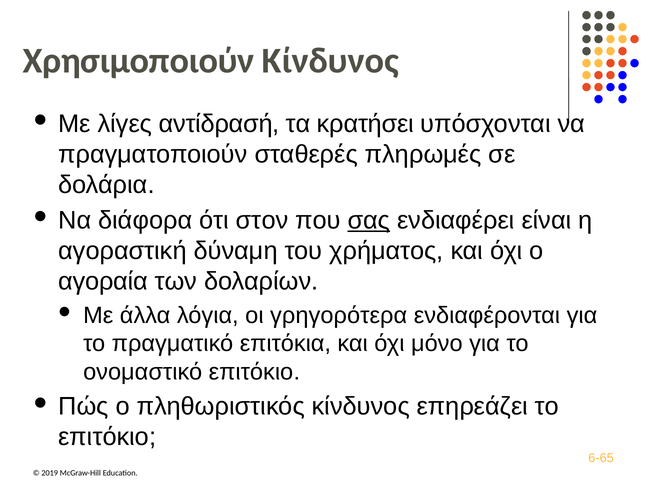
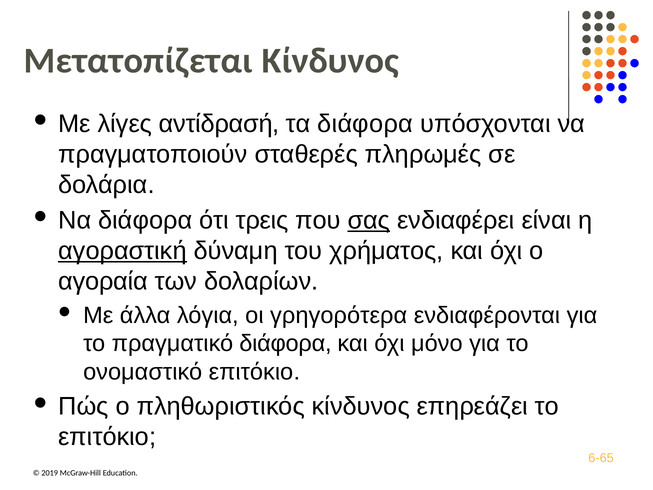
Χρησιμοποιούν: Χρησιμοποιούν -> Μετατοπίζεται
τα κρατήσει: κρατήσει -> διάφορα
στον: στον -> τρεις
αγοραστική underline: none -> present
πραγματικό επιτόκια: επιτόκια -> διάφορα
